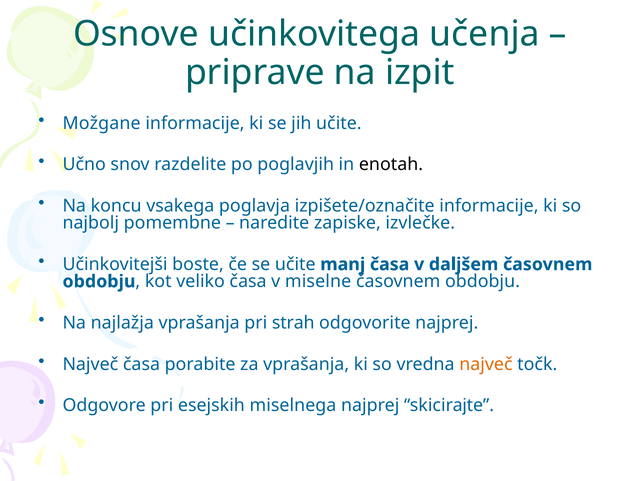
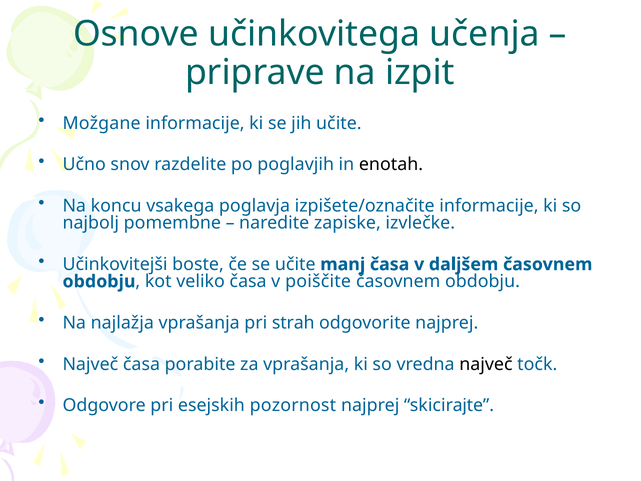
miselne: miselne -> poiščite
največ at (486, 364) colour: orange -> black
miselnega: miselnega -> pozornost
